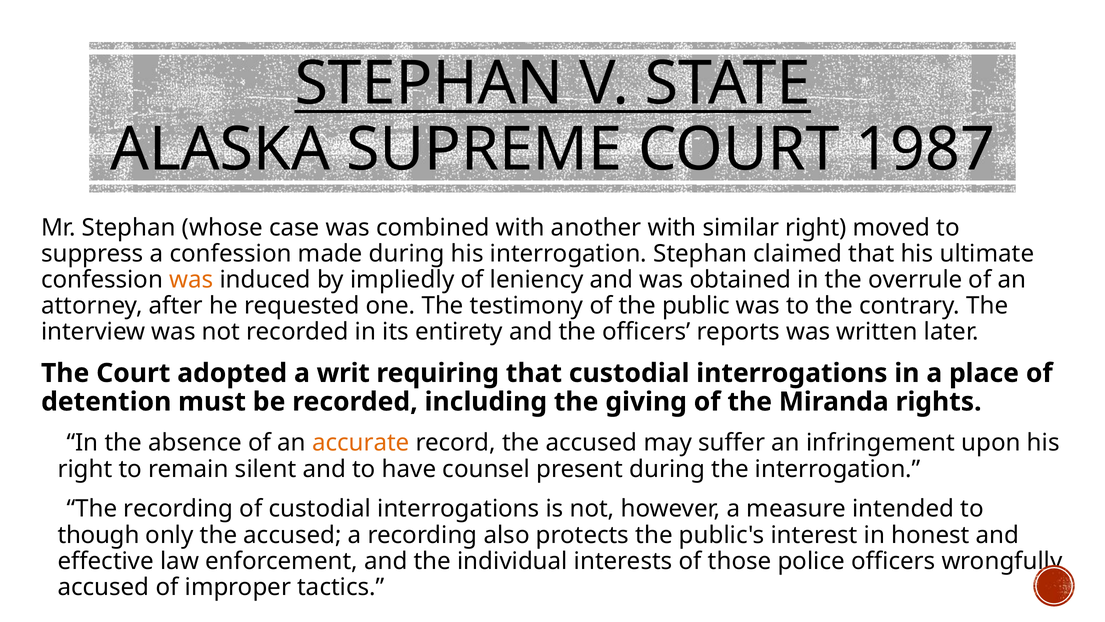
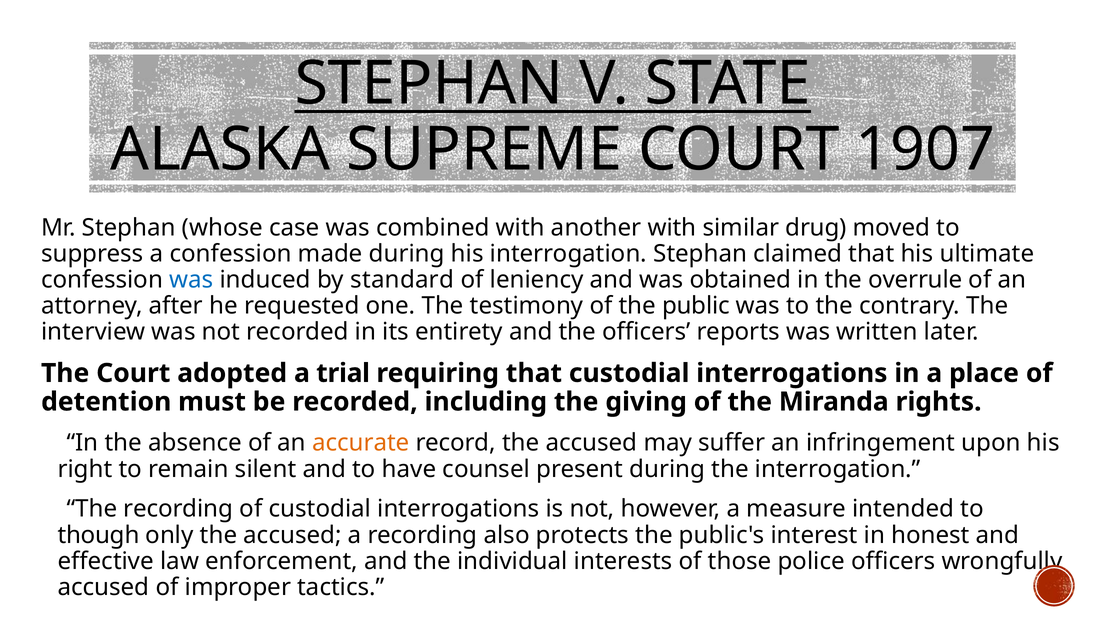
1987: 1987 -> 1907
similar right: right -> drug
was at (191, 280) colour: orange -> blue
impliedly: impliedly -> standard
writ: writ -> trial
